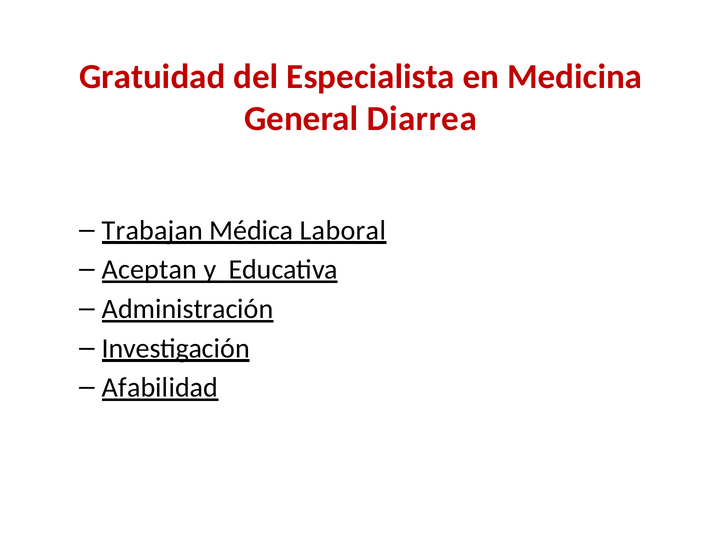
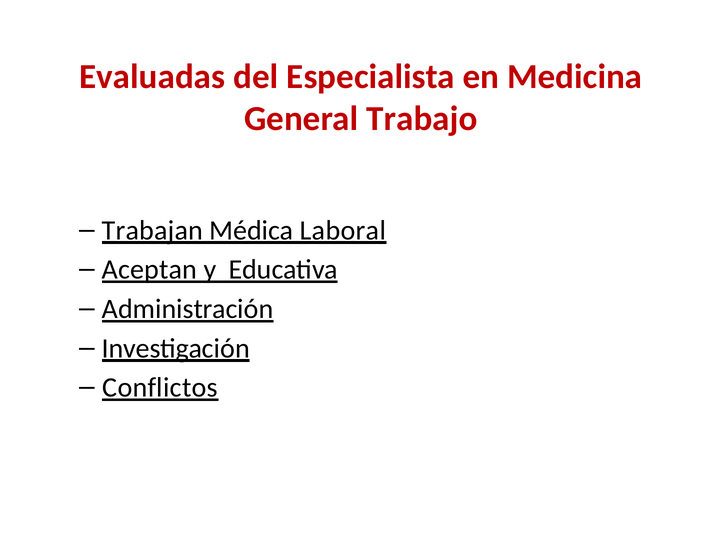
Gratuidad: Gratuidad -> Evaluadas
Diarrea: Diarrea -> Trabajo
Afabilidad: Afabilidad -> Conflictos
